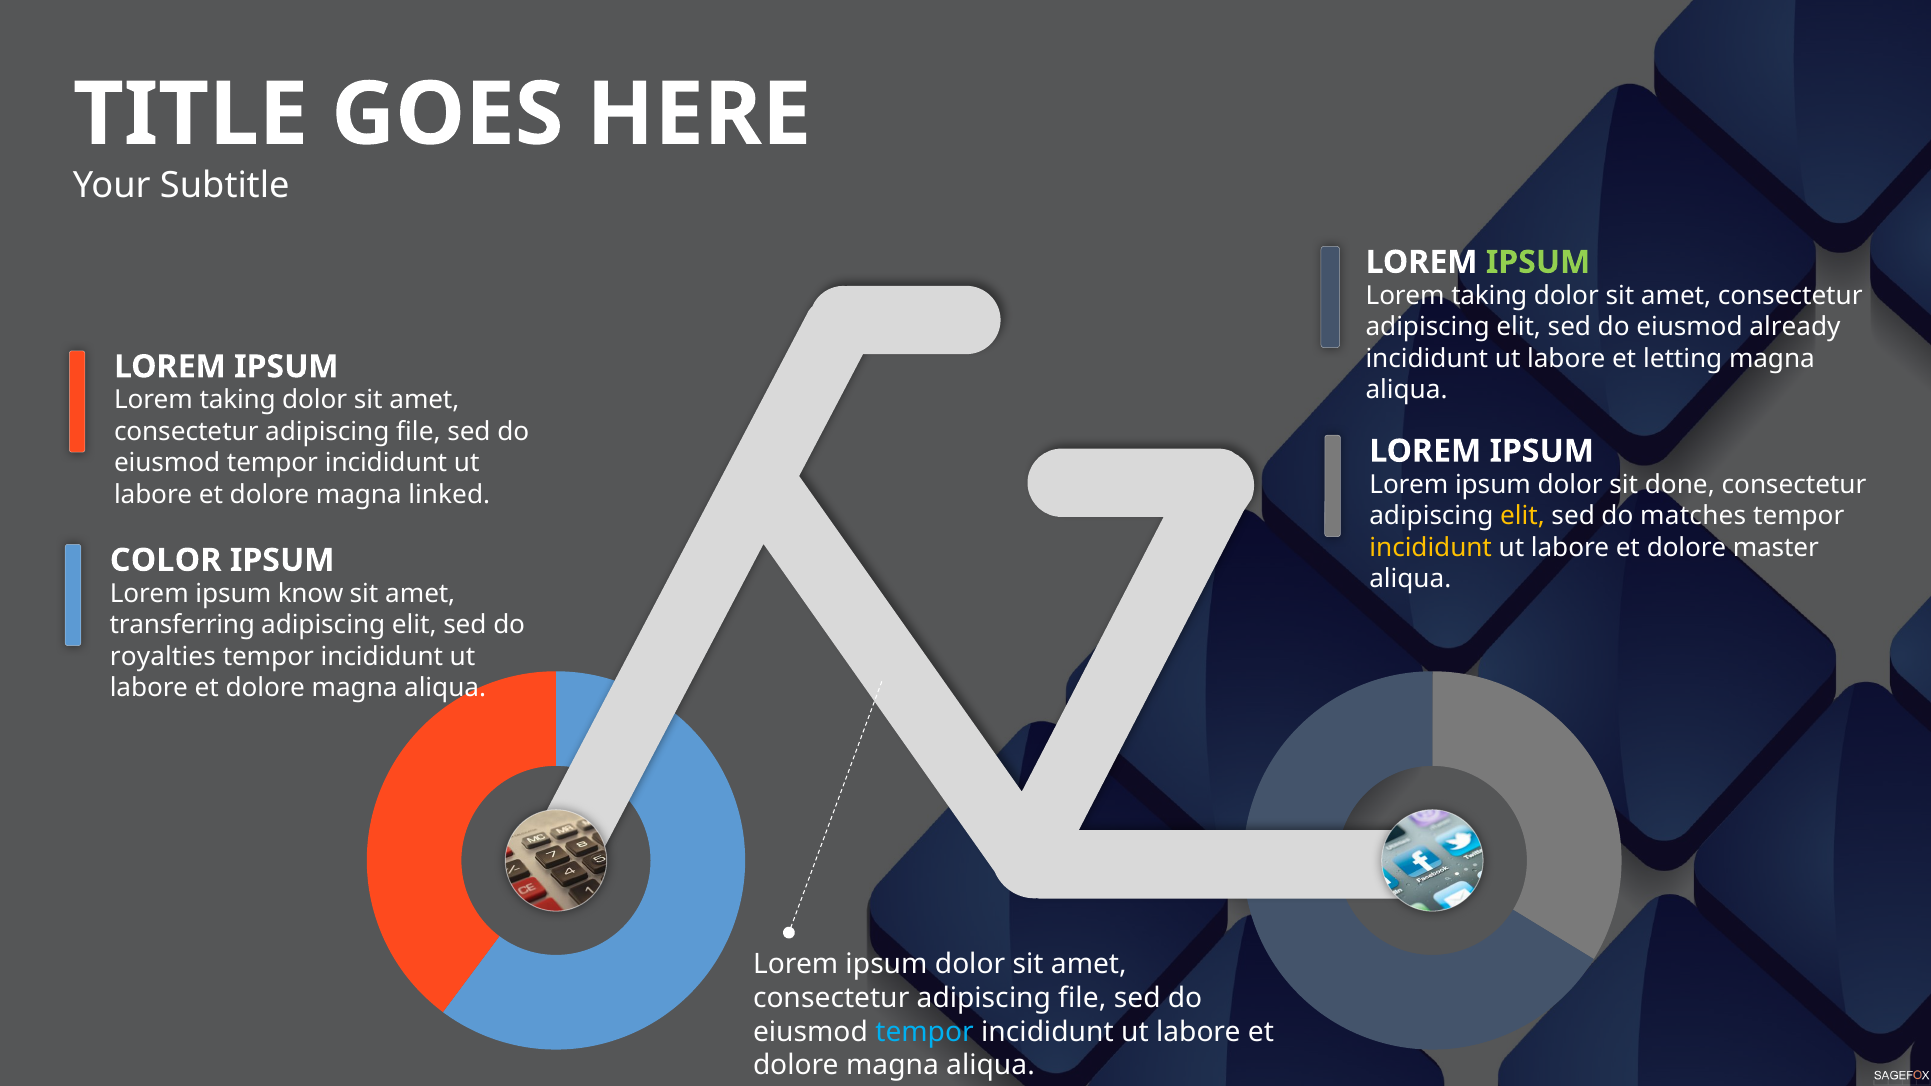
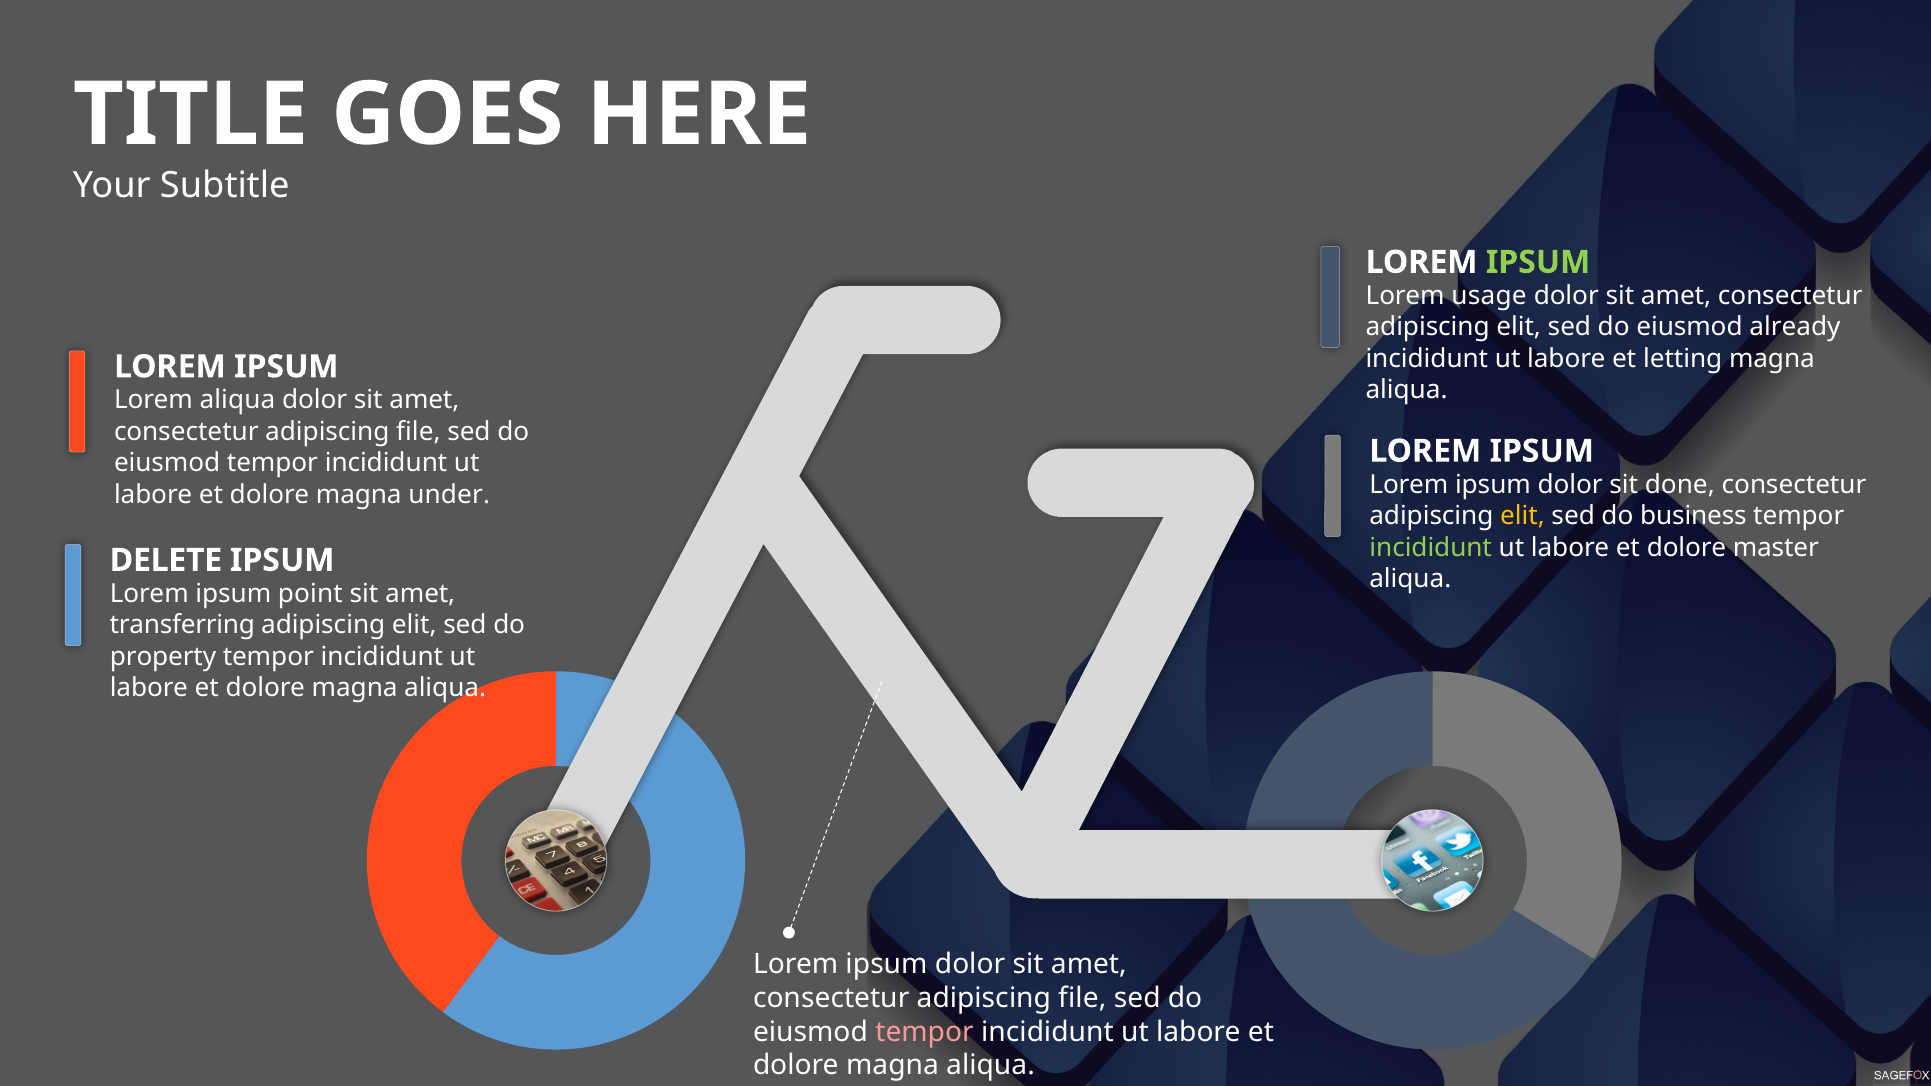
taking at (1489, 296): taking -> usage
taking at (238, 400): taking -> aliqua
linked: linked -> under
matches: matches -> business
incididunt at (1431, 548) colour: yellow -> light green
COLOR: COLOR -> DELETE
know: know -> point
royalties: royalties -> property
tempor at (925, 1032) colour: light blue -> pink
